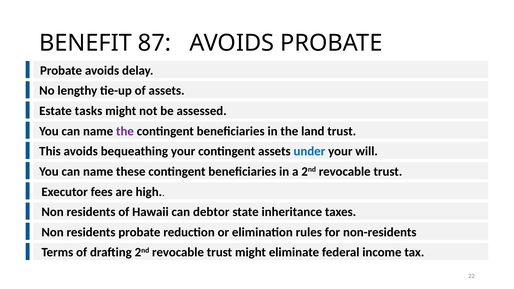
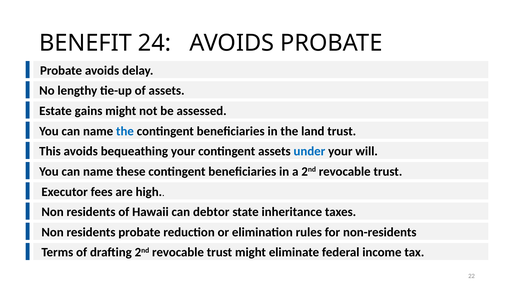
87: 87 -> 24
tasks: tasks -> gains
the at (125, 131) colour: purple -> blue
